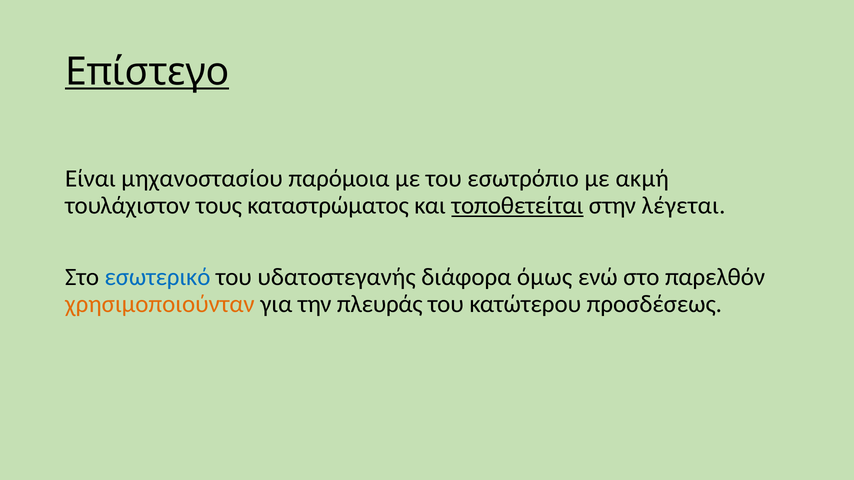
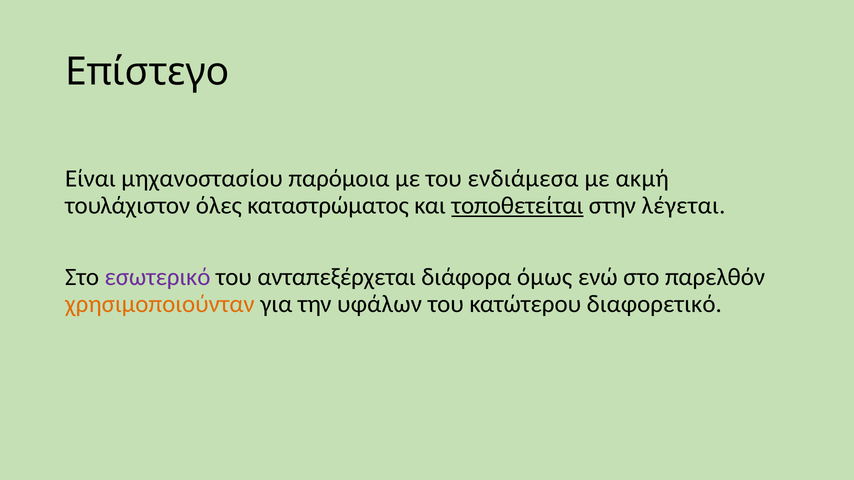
Επίστεγο underline: present -> none
εσωτρόπιο: εσωτρόπιο -> ενδιάμεσα
τους: τους -> όλες
εσωτερικό colour: blue -> purple
υδατοστεγανής: υδατοστεγανής -> ανταπεξέρχεται
πλευράς: πλευράς -> υφάλων
προσδέσεως: προσδέσεως -> διαφορετικό
